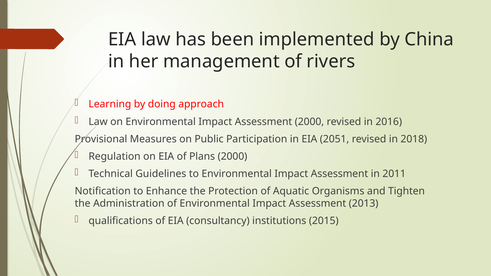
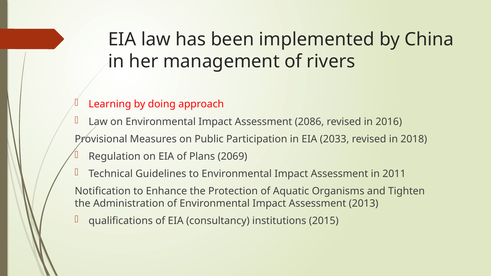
Assessment 2000: 2000 -> 2086
2051: 2051 -> 2033
Plans 2000: 2000 -> 2069
